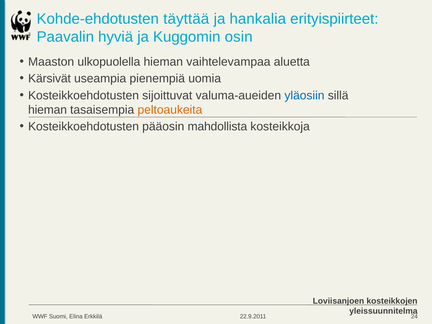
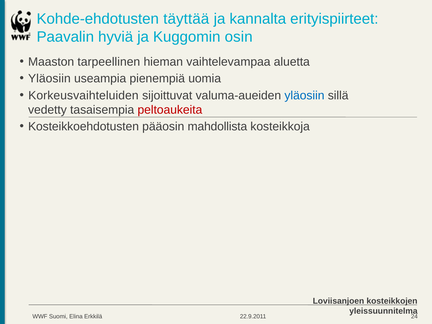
hankalia: hankalia -> kannalta
ulkopuolella: ulkopuolella -> tarpeellinen
Kärsivät at (50, 79): Kärsivät -> Yläosiin
Kosteikkoehdotusten at (84, 95): Kosteikkoehdotusten -> Korkeusvaihteluiden
hieman at (48, 110): hieman -> vedetty
peltoaukeita colour: orange -> red
